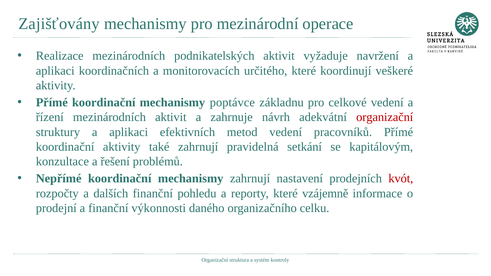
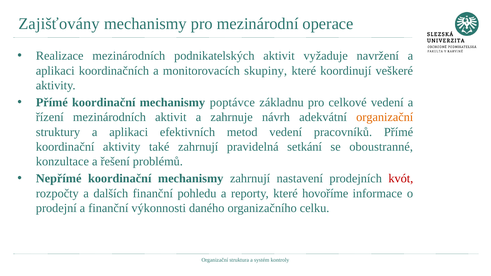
určitého: určitého -> skupiny
organizační at (385, 117) colour: red -> orange
kapitálovým: kapitálovým -> oboustranné
vzájemně: vzájemně -> hovoříme
